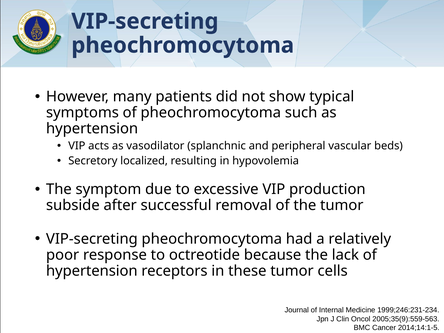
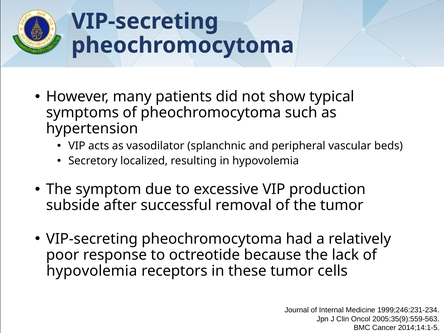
hypertension at (92, 271): hypertension -> hypovolemia
